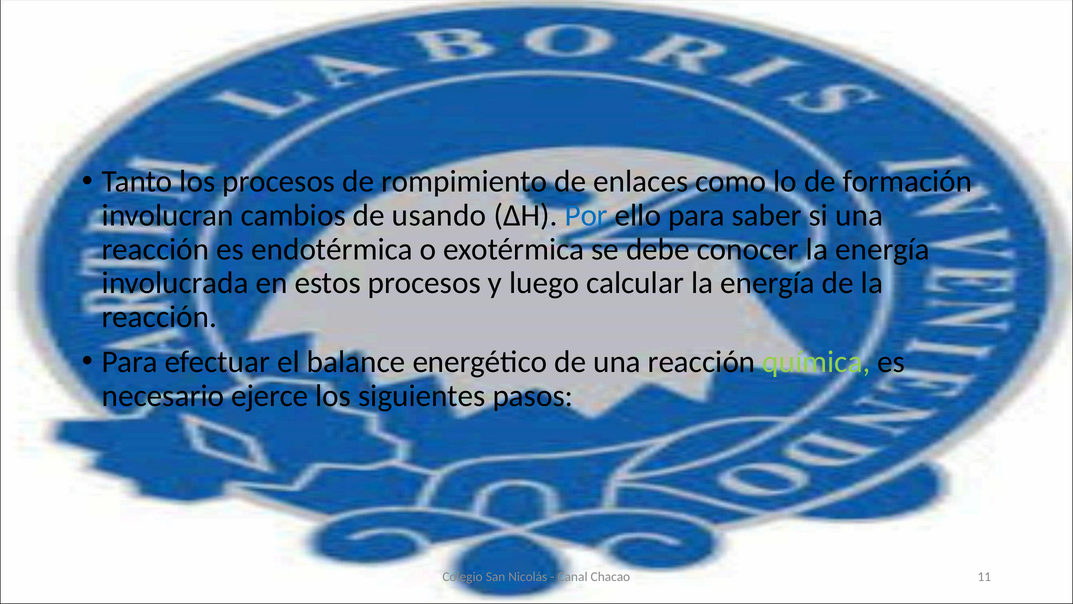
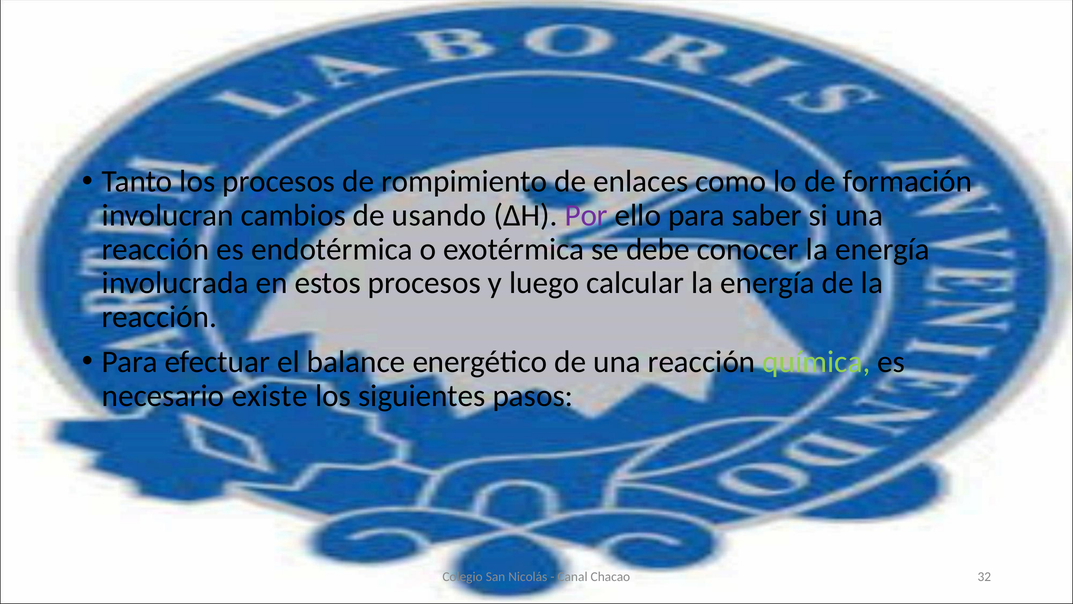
Por colour: blue -> purple
ejerce: ejerce -> existe
11: 11 -> 32
